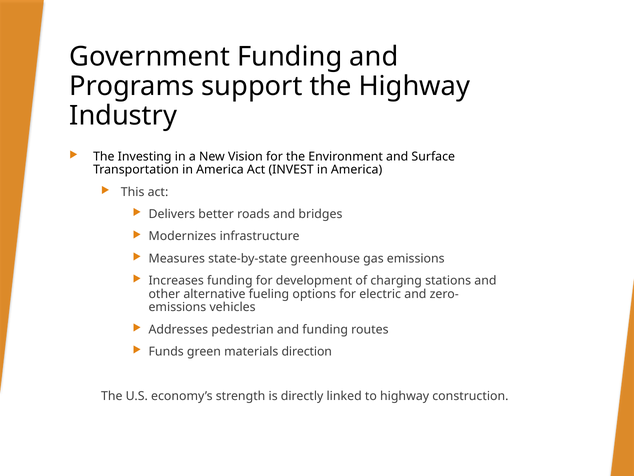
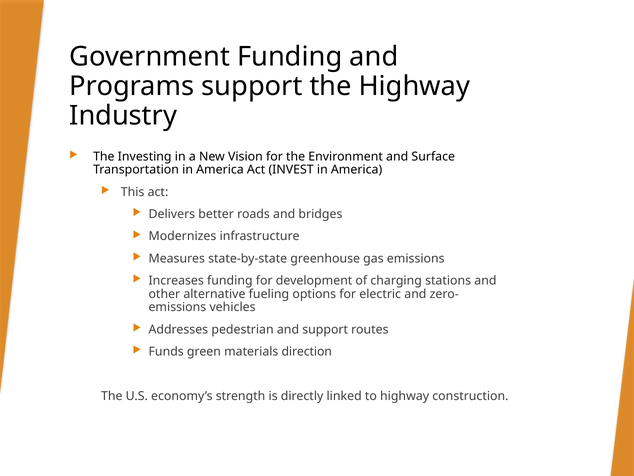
and funding: funding -> support
